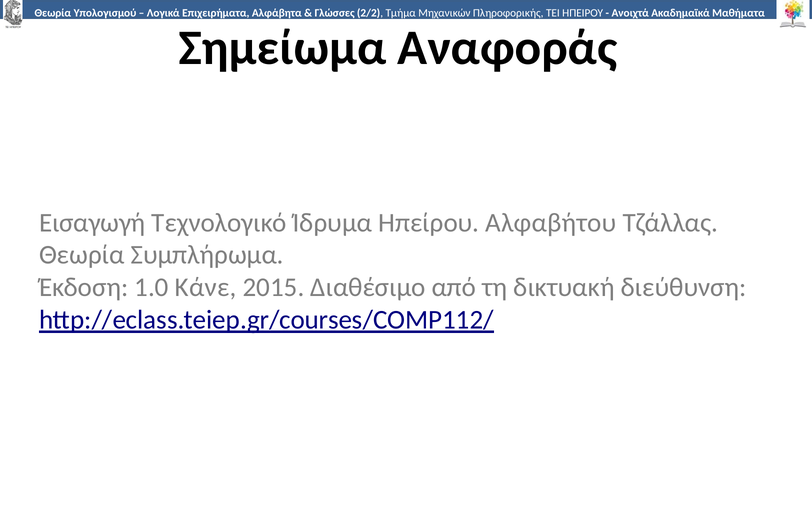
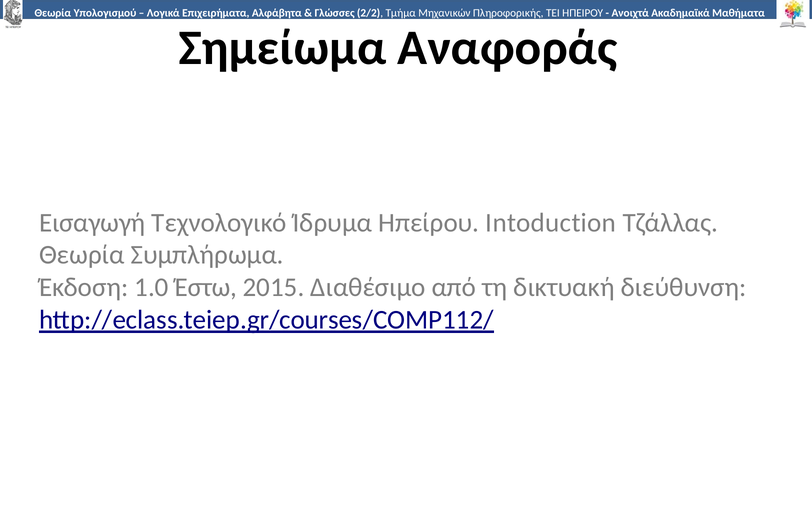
Αλφαβήτου: Αλφαβήτου -> Intoduction
Κάνε: Κάνε -> Έστω
